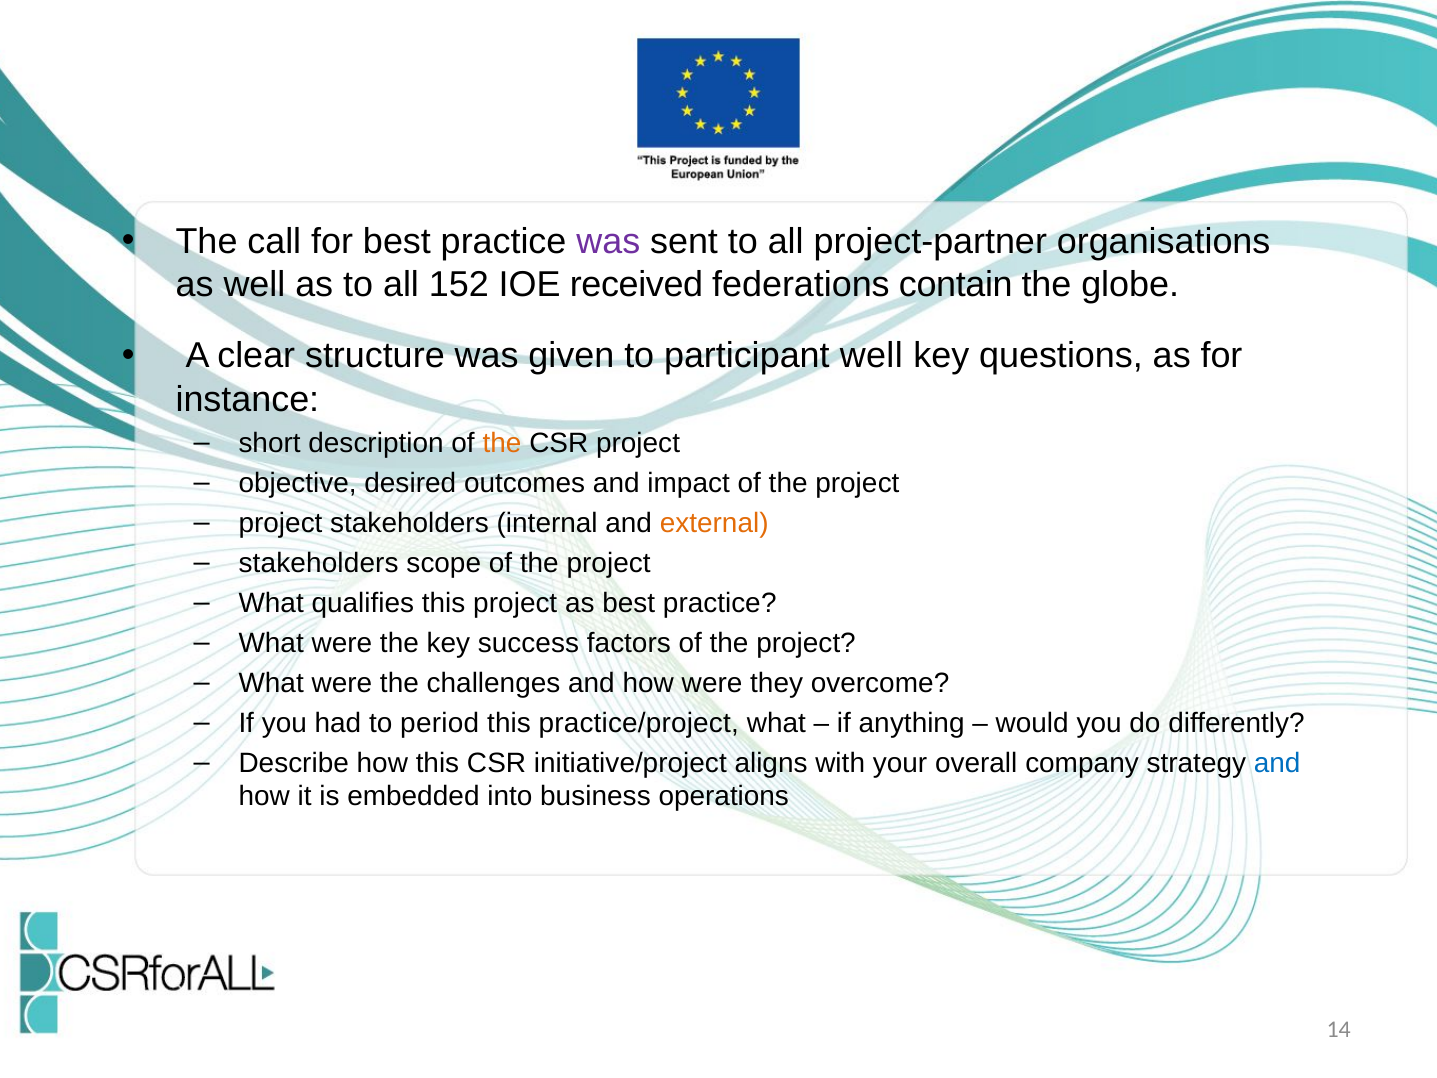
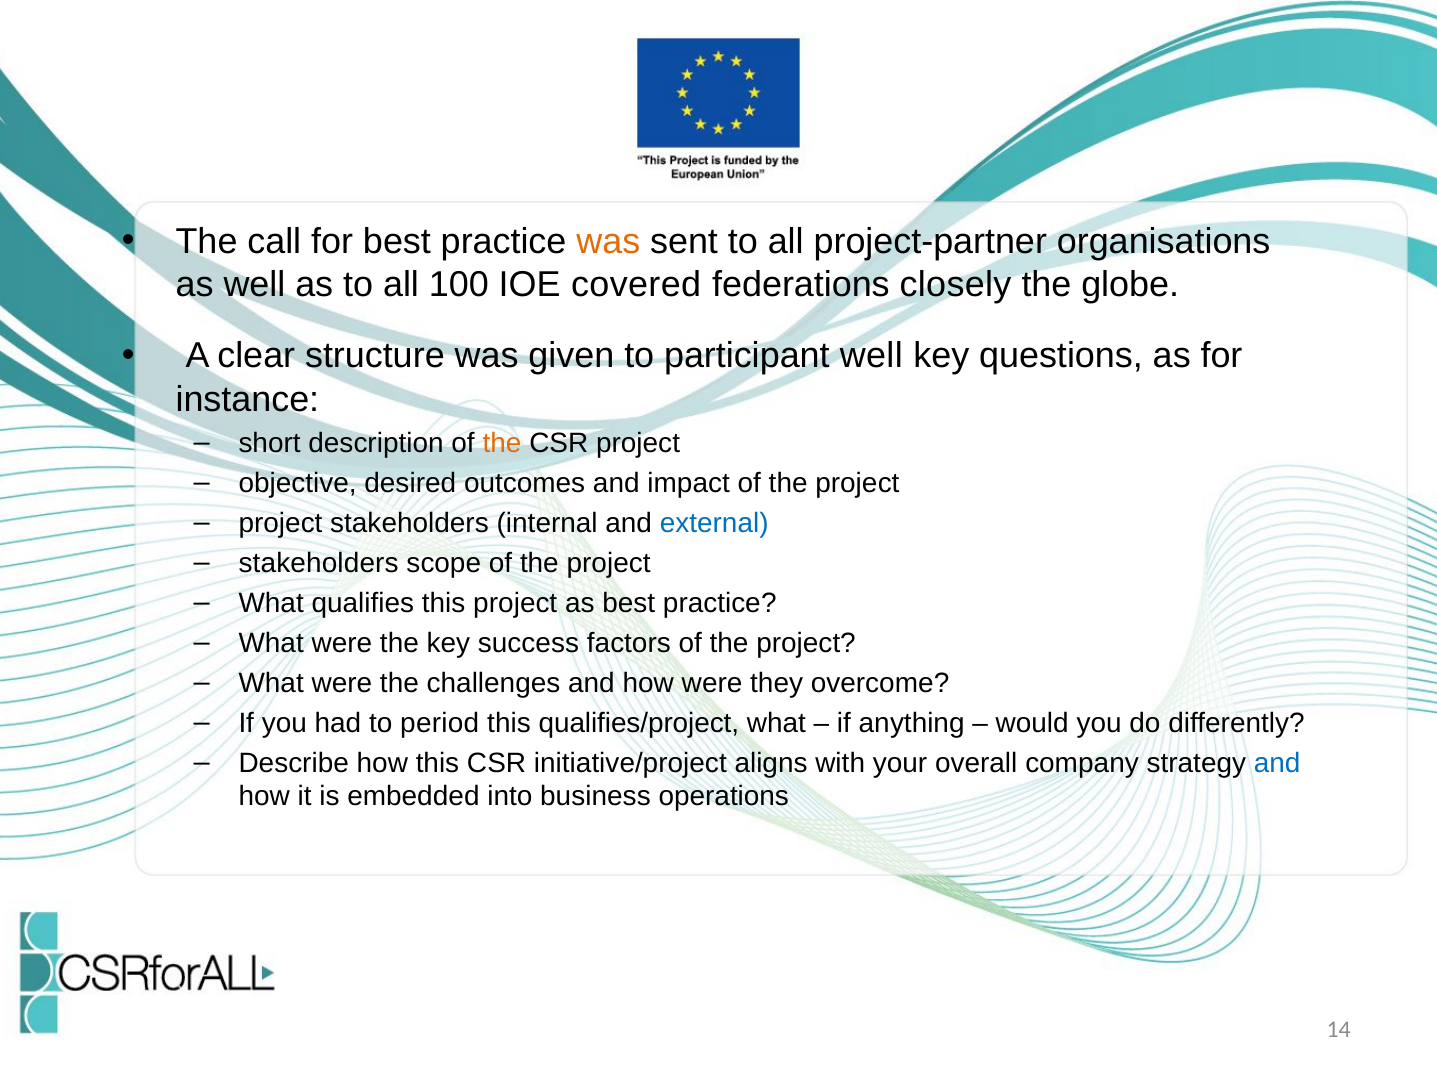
was at (608, 242) colour: purple -> orange
152: 152 -> 100
received: received -> covered
contain: contain -> closely
external colour: orange -> blue
practice/project: practice/project -> qualifies/project
